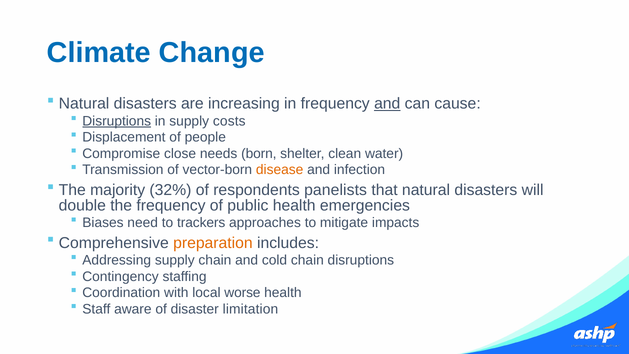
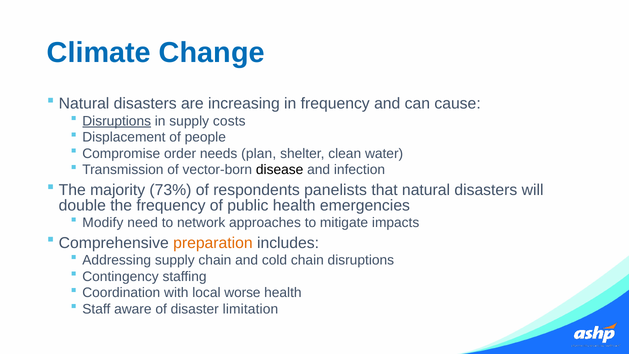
and at (387, 104) underline: present -> none
close: close -> order
born: born -> plan
disease colour: orange -> black
32%: 32% -> 73%
Biases: Biases -> Modify
trackers: trackers -> network
